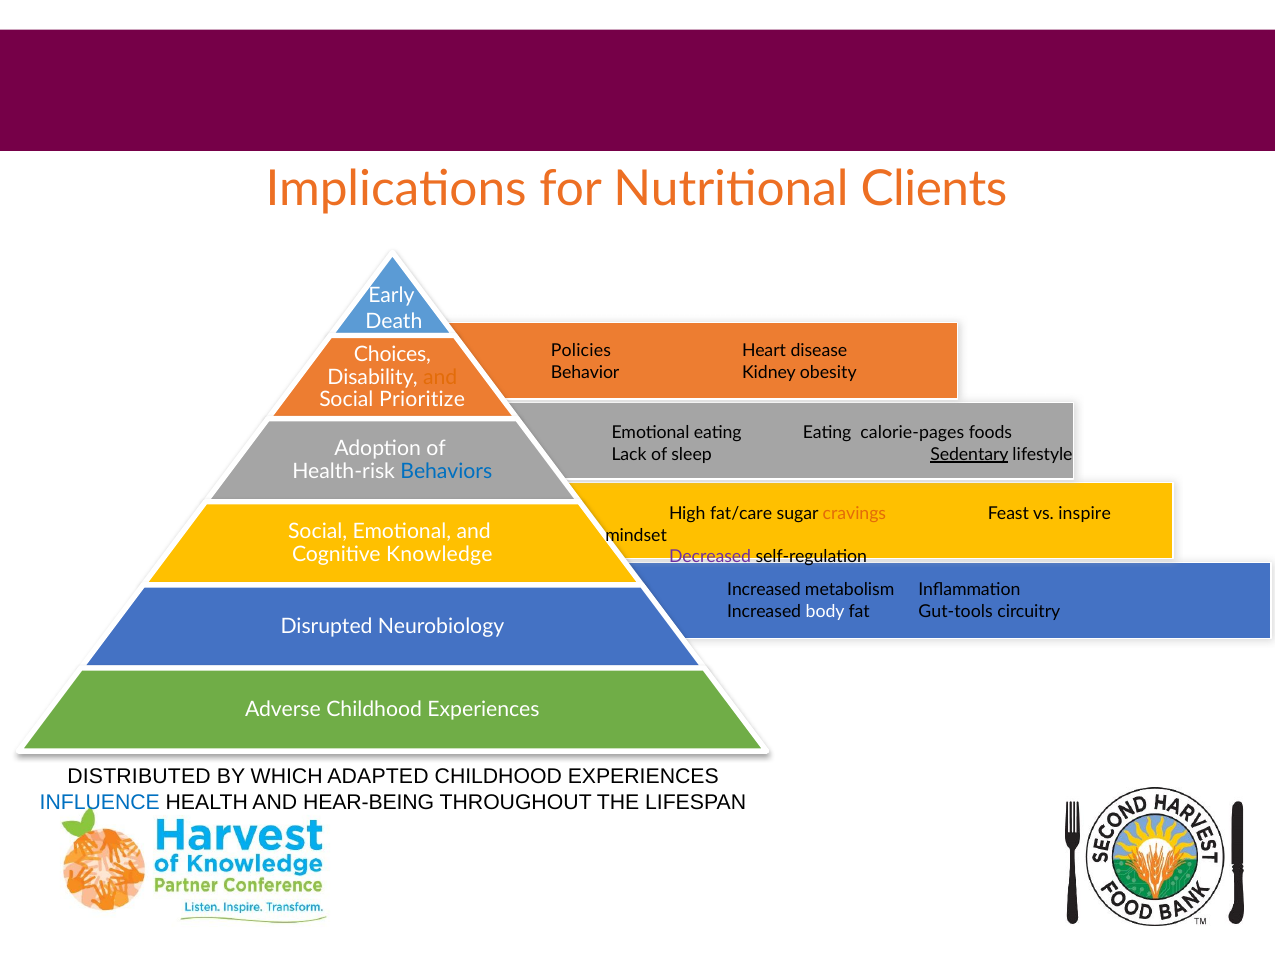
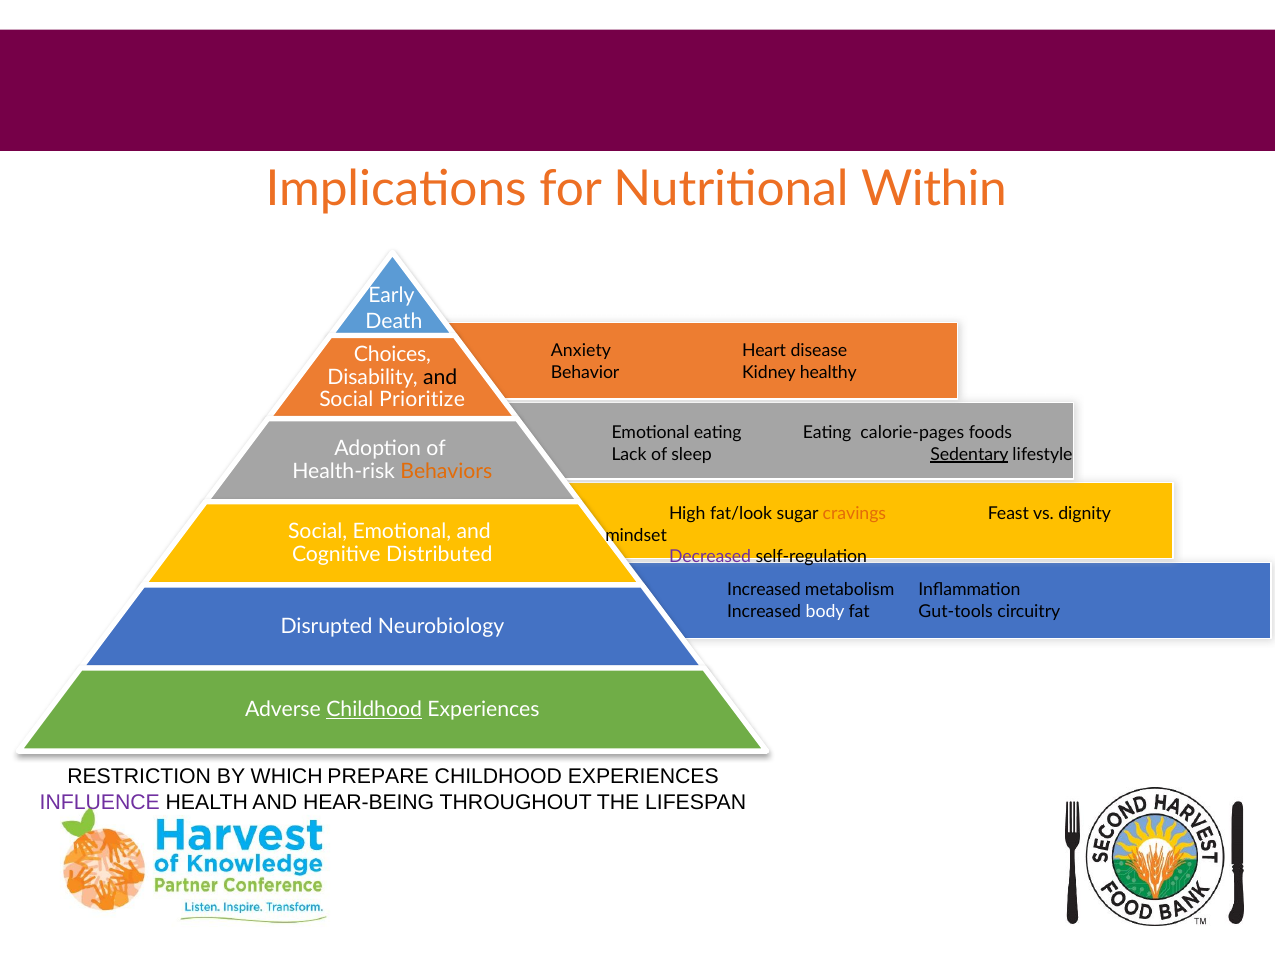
Clients: Clients -> Within
Policies: Policies -> Anxiety
obesity: obesity -> healthy
and at (440, 377) colour: orange -> black
Behaviors colour: blue -> orange
fat/care: fat/care -> fat/look
inspire: inspire -> dignity
Knowledge: Knowledge -> Distributed
Childhood at (374, 710) underline: none -> present
DISTRIBUTED: DISTRIBUTED -> RESTRICTION
ADAPTED: ADAPTED -> PREPARE
INFLUENCE colour: blue -> purple
